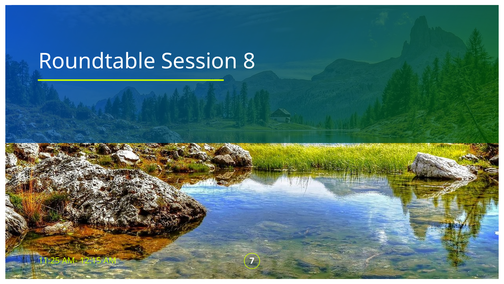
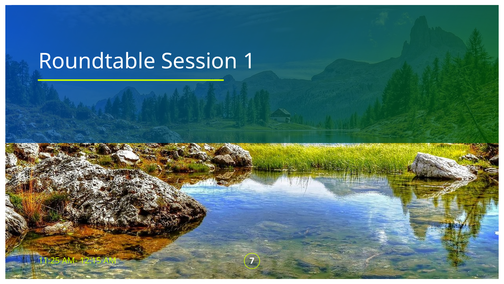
8: 8 -> 1
